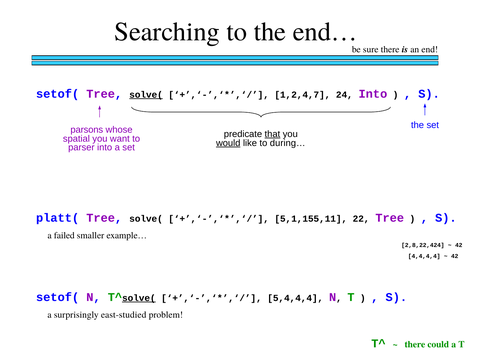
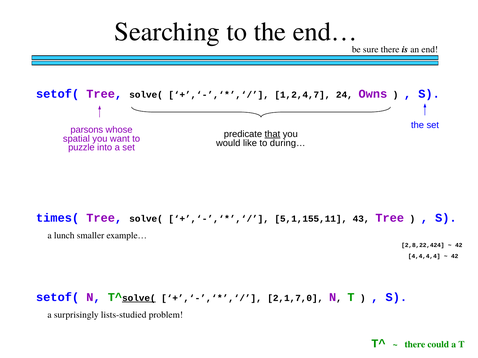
solve( at (146, 95) underline: present -> none
24 Into: Into -> Owns
would underline: present -> none
parser: parser -> puzzle
platt(: platt( -> times(
22: 22 -> 43
failed: failed -> lunch
5,4,4,4: 5,4,4,4 -> 2,1,7,0
east-studied: east-studied -> lists-studied
